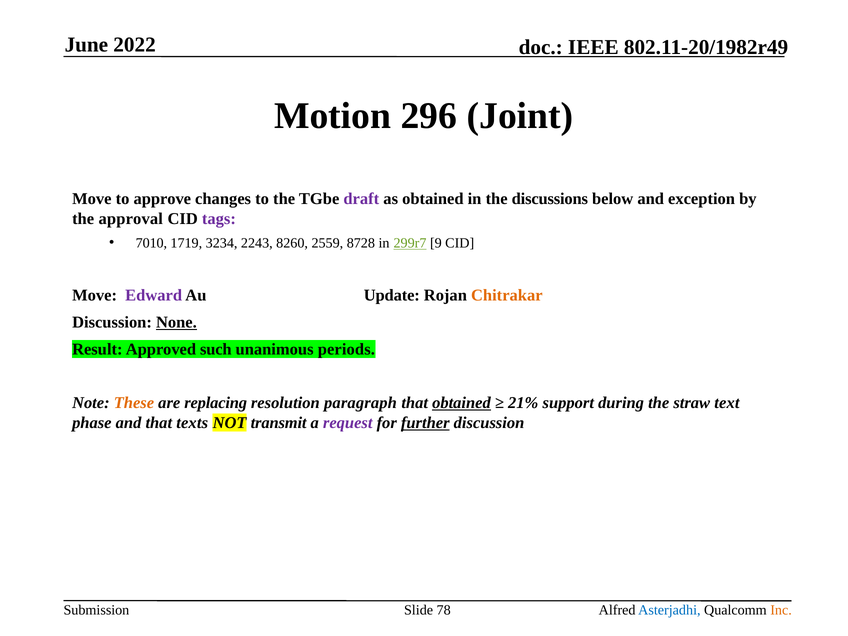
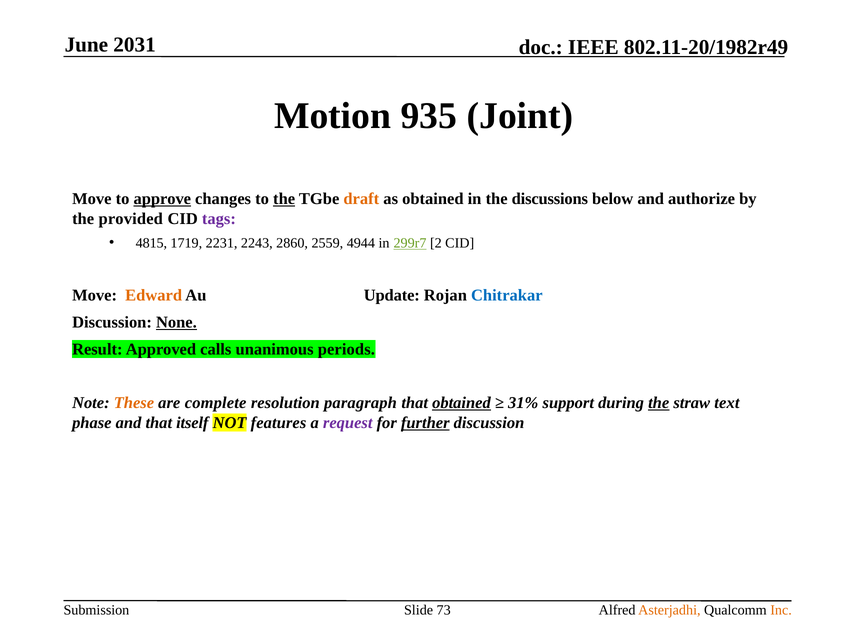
2022: 2022 -> 2031
296: 296 -> 935
approve underline: none -> present
the at (284, 199) underline: none -> present
draft colour: purple -> orange
exception: exception -> authorize
approval: approval -> provided
7010: 7010 -> 4815
3234: 3234 -> 2231
8260: 8260 -> 2860
8728: 8728 -> 4944
9: 9 -> 2
Edward colour: purple -> orange
Chitrakar colour: orange -> blue
such: such -> calls
replacing: replacing -> complete
21%: 21% -> 31%
the at (659, 403) underline: none -> present
texts: texts -> itself
transmit: transmit -> features
78: 78 -> 73
Asterjadhi colour: blue -> orange
